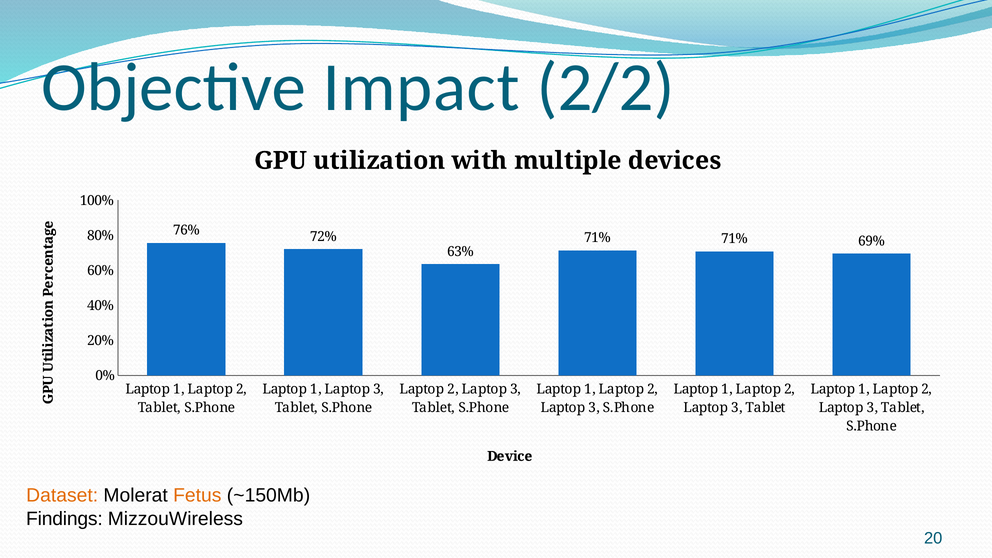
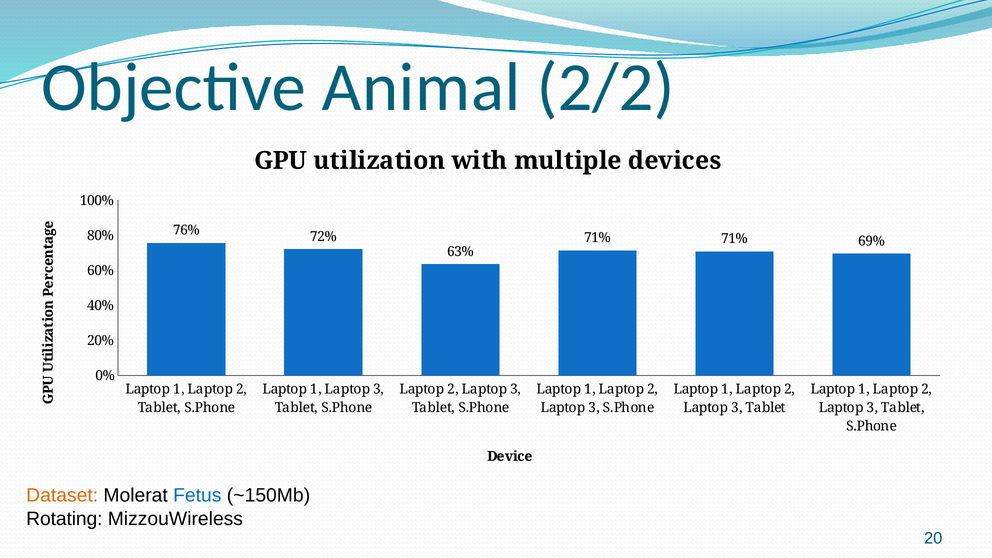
Impact: Impact -> Animal
Fetus colour: orange -> blue
Findings: Findings -> Rotating
